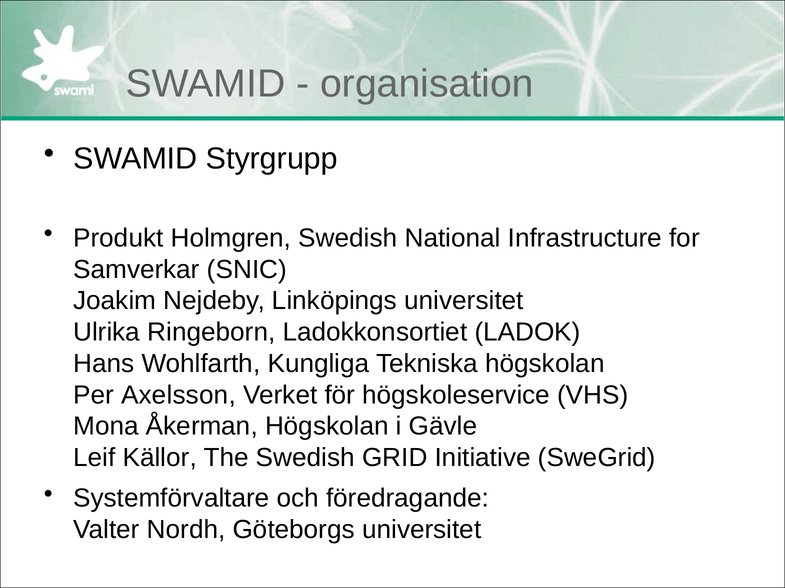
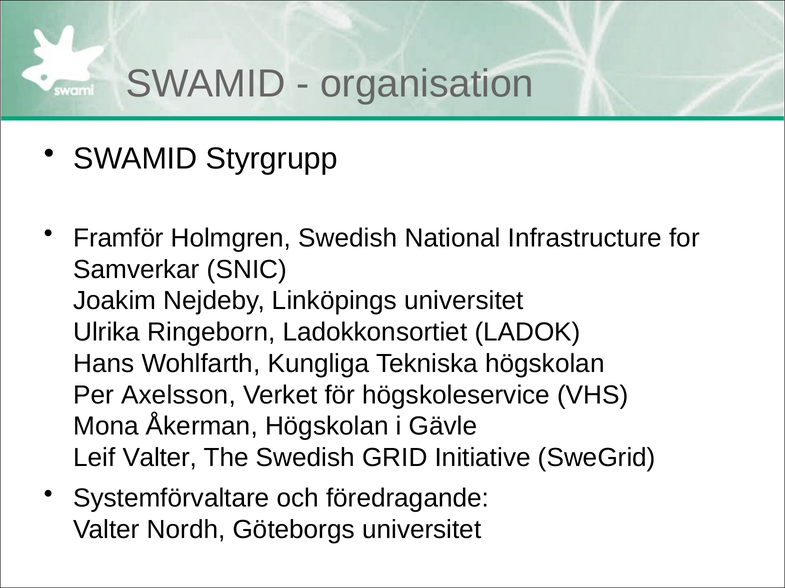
Produkt: Produkt -> Framför
Leif Källor: Källor -> Valter
